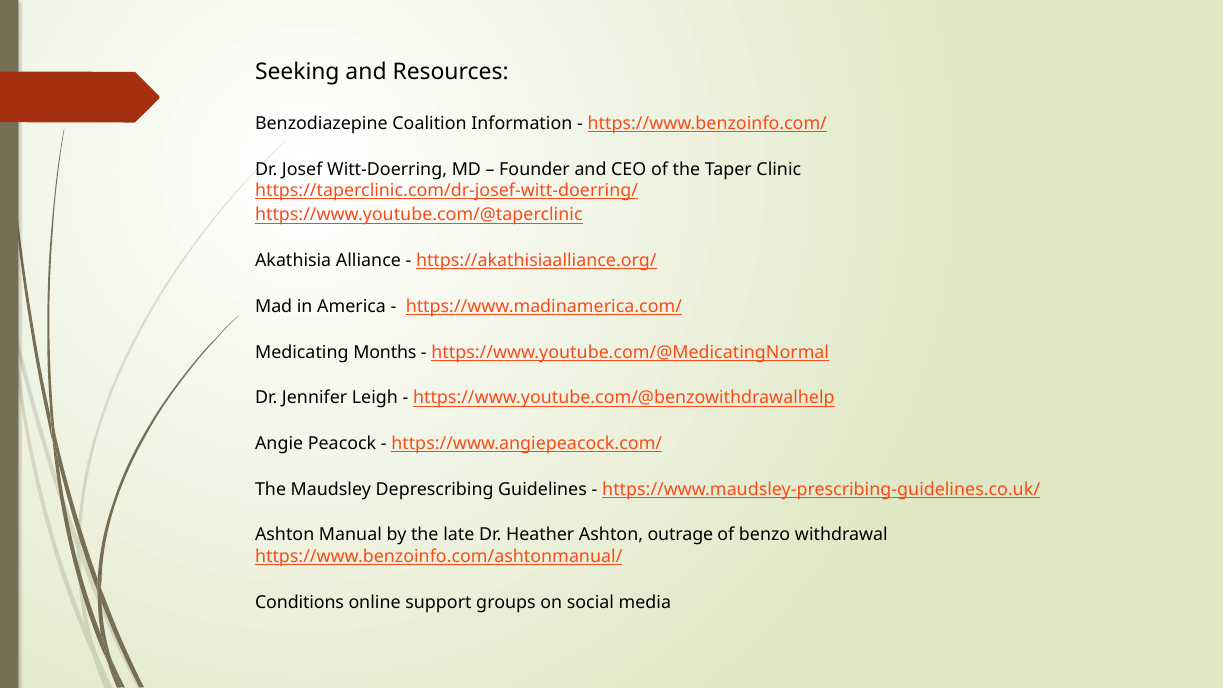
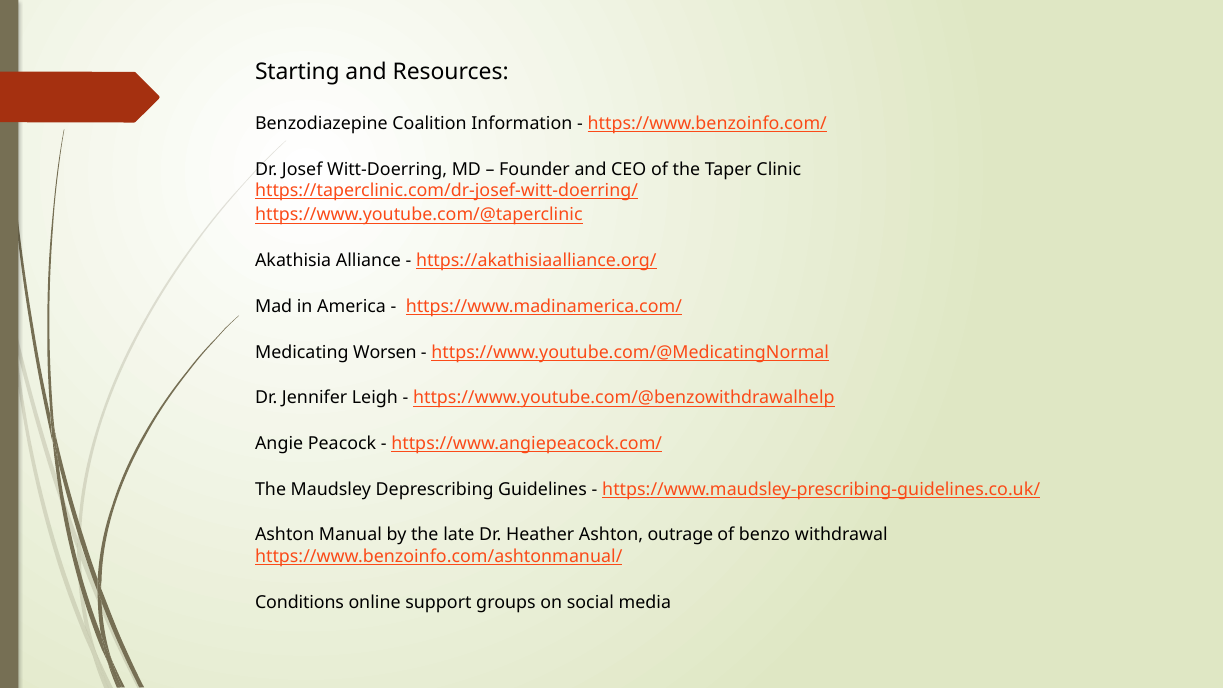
Seeking: Seeking -> Starting
Months: Months -> Worsen
